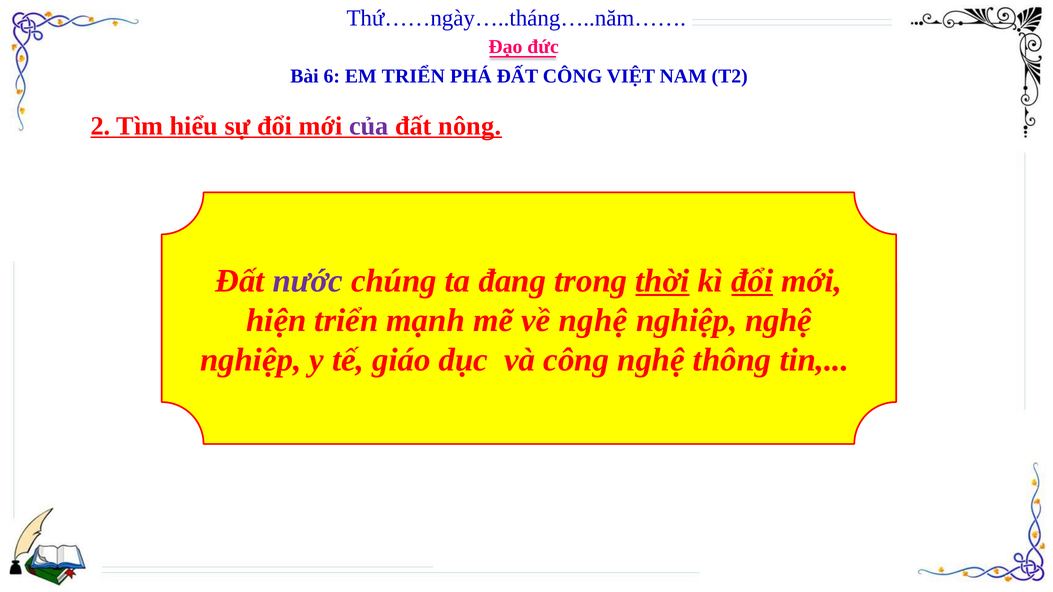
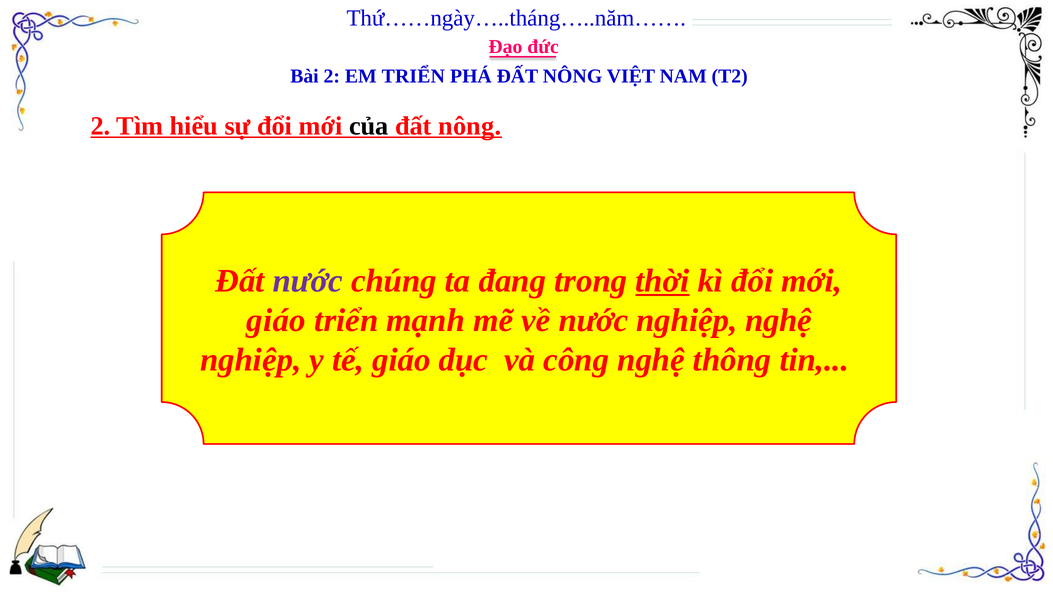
Bài 6: 6 -> 2
PHÁ ĐẤT CÔNG: CÔNG -> NÔNG
của colour: purple -> black
đổi at (752, 281) underline: present -> none
hiện at (276, 320): hiện -> giáo
về nghệ: nghệ -> nước
